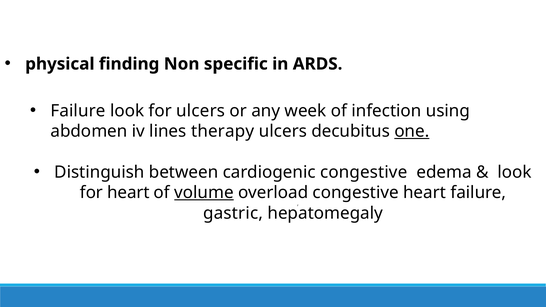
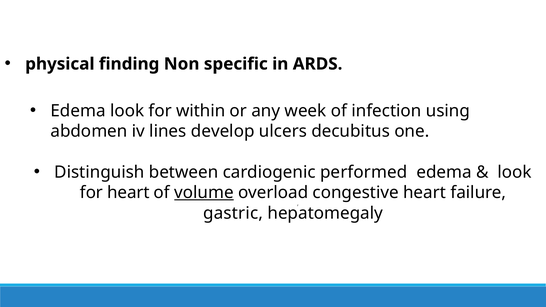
Failure at (78, 111): Failure -> Edema
for ulcers: ulcers -> within
therapy: therapy -> develop
one underline: present -> none
cardiogenic congestive: congestive -> performed
